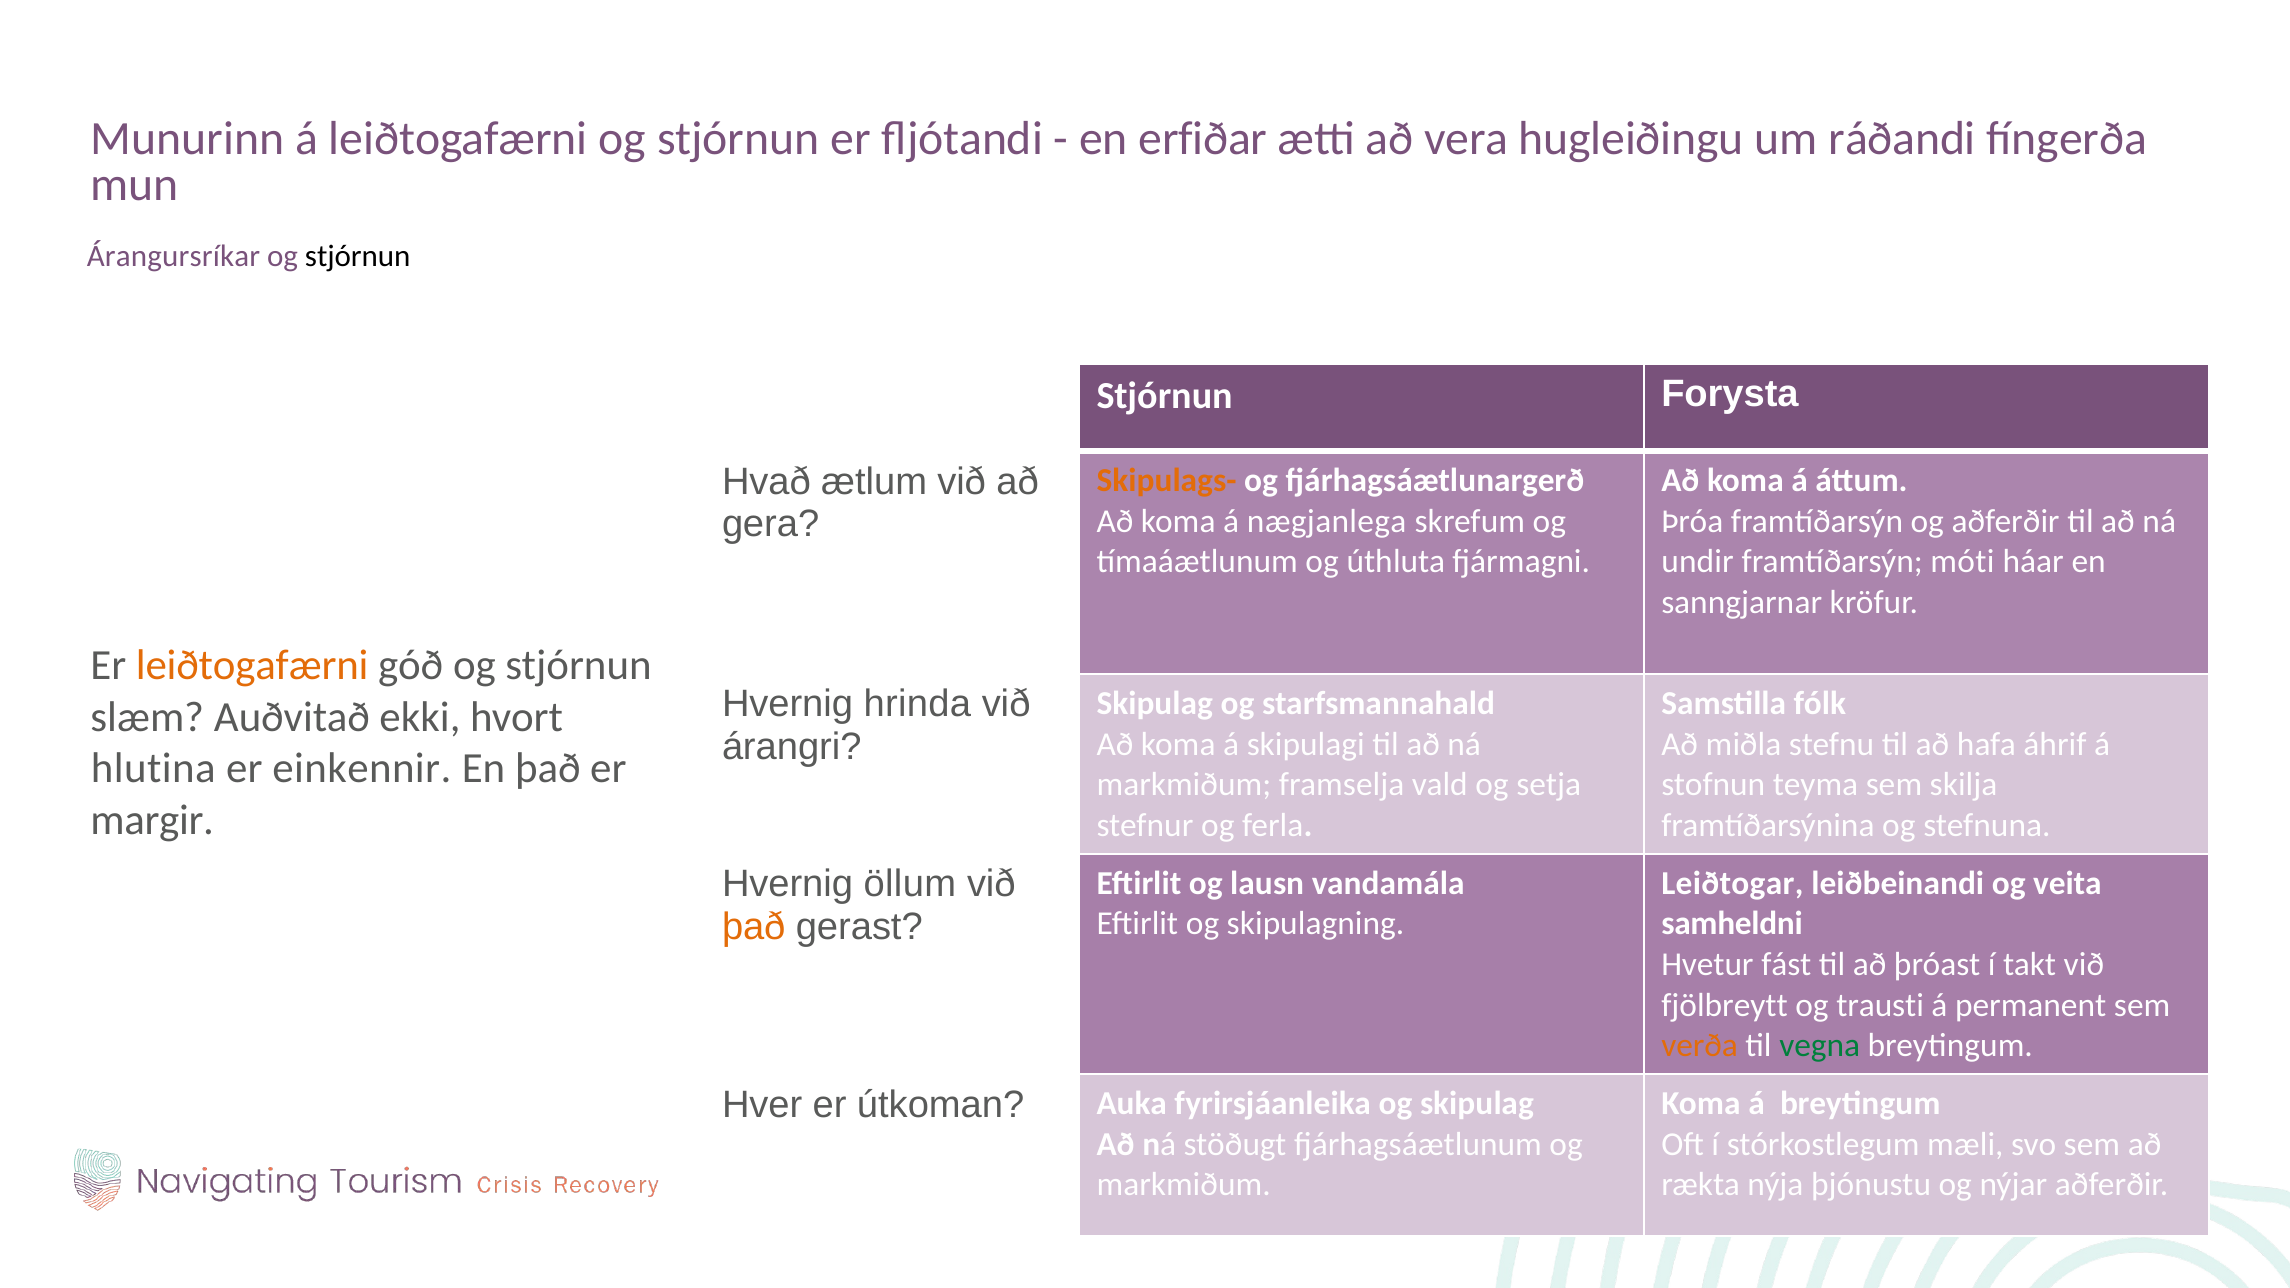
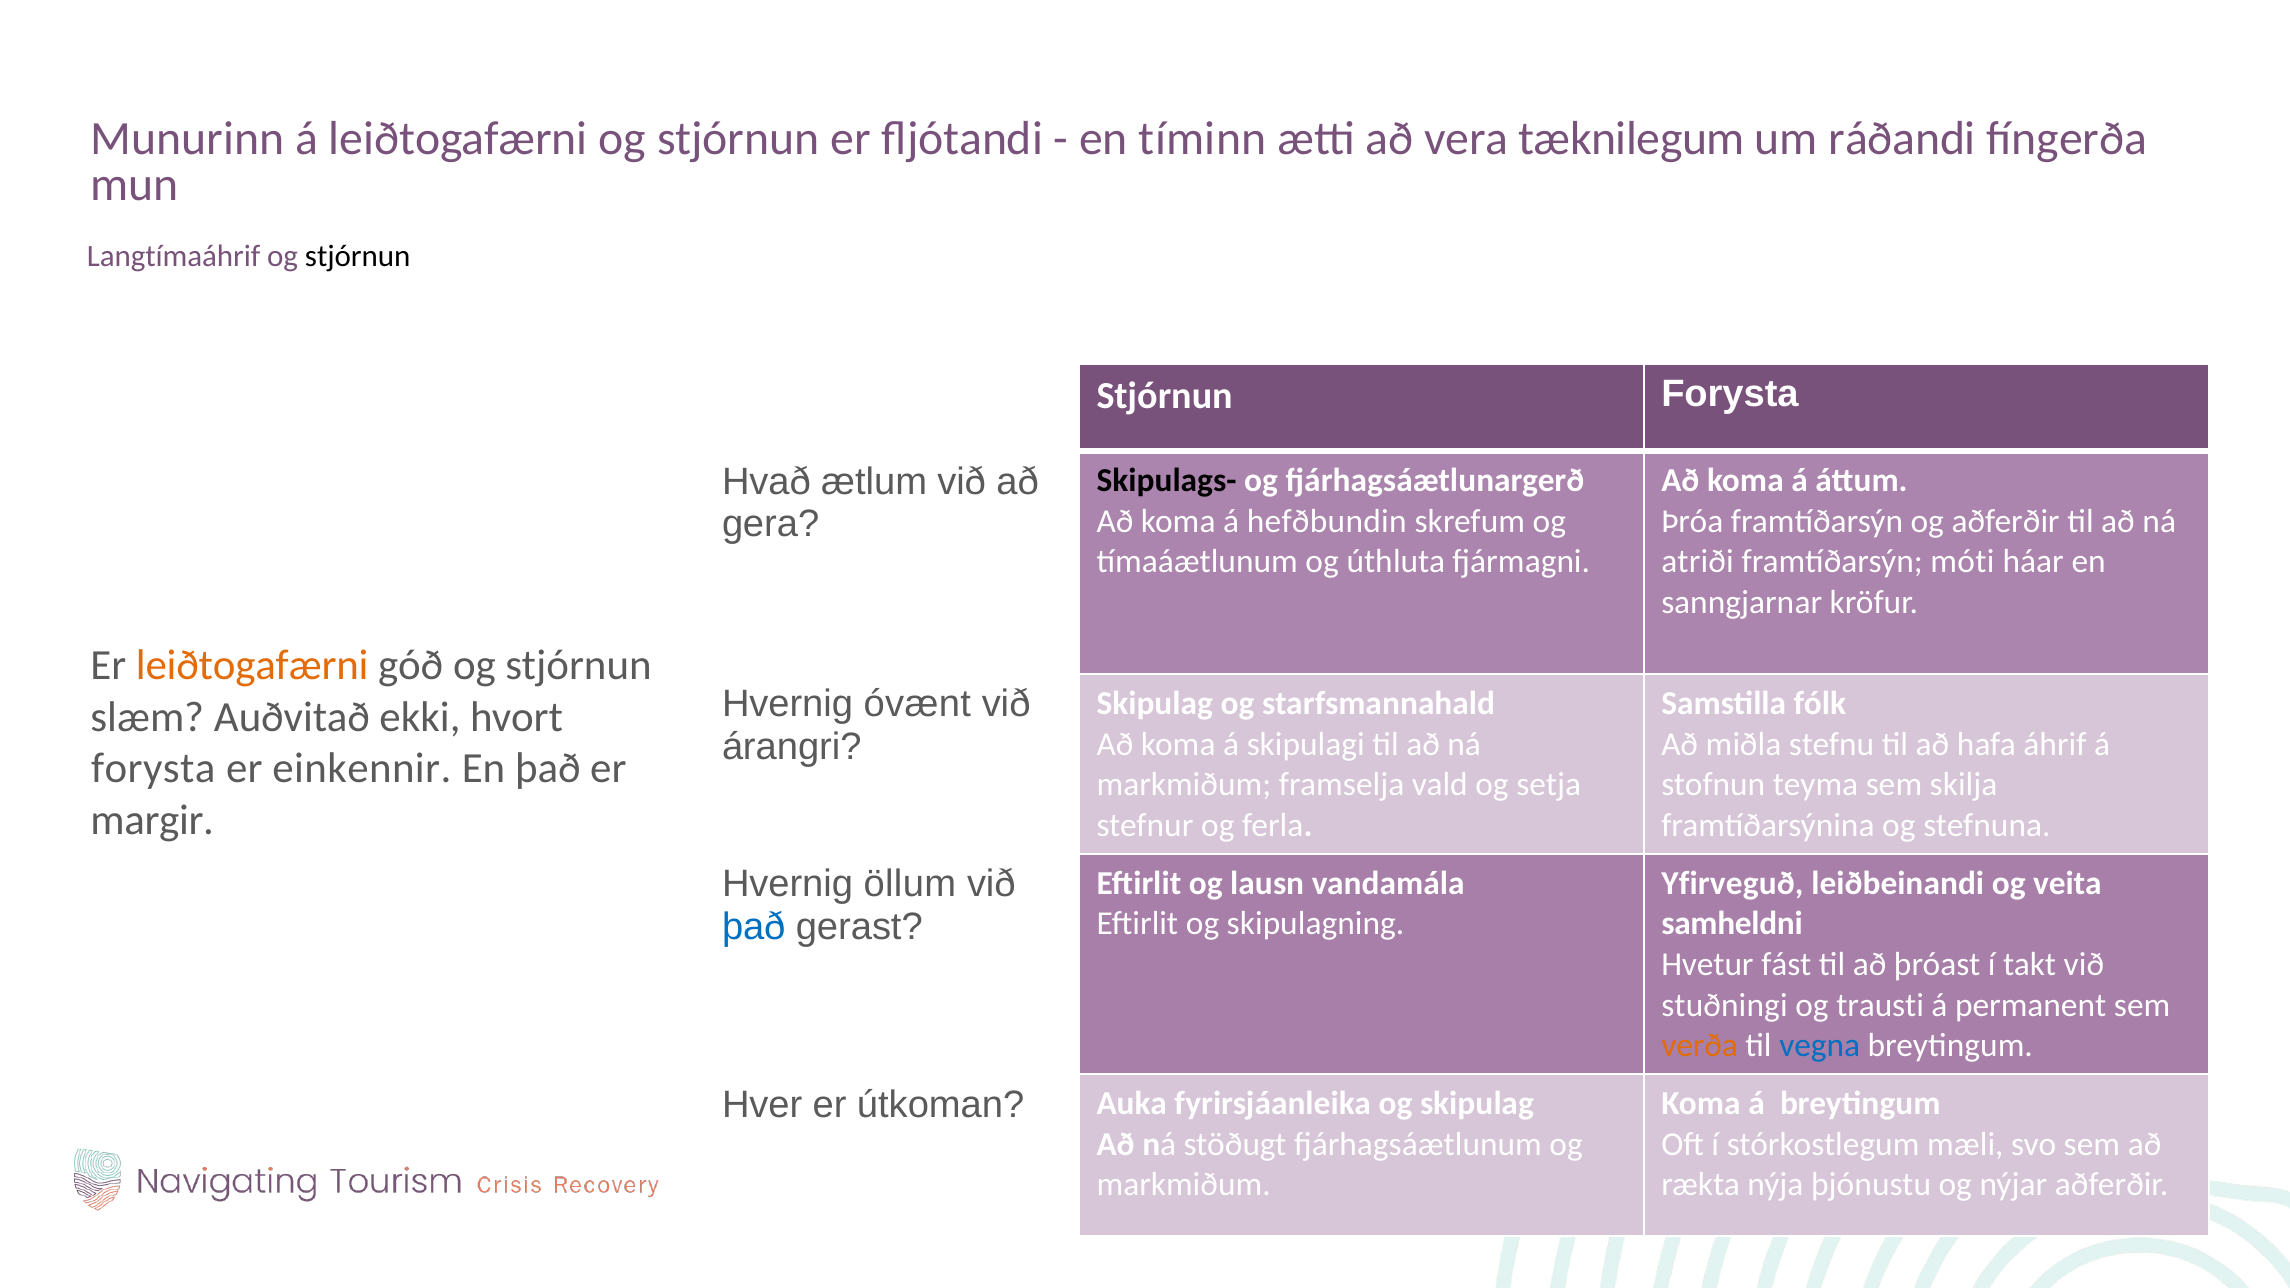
erfiðar: erfiðar -> tíminn
hugleiðingu: hugleiðingu -> tæknilegum
Árangursríkar: Árangursríkar -> Langtímaáhrif
Skipulags- colour: orange -> black
nægjanlega: nægjanlega -> hefðbundin
undir: undir -> atriði
hrinda: hrinda -> óvænt
hlutina at (153, 769): hlutina -> forysta
Leiðtogar: Leiðtogar -> Yfirveguð
það at (754, 927) colour: orange -> blue
fjölbreytt: fjölbreytt -> stuðningi
vegna colour: green -> blue
